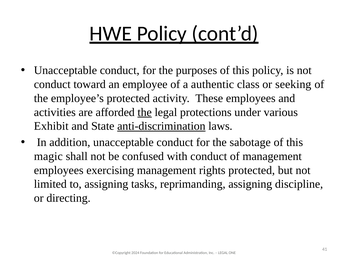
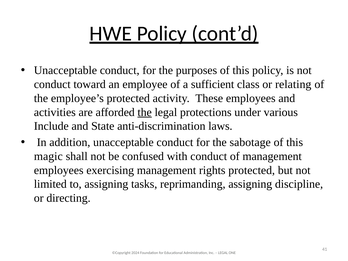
authentic: authentic -> sufficient
seeking: seeking -> relating
Exhibit: Exhibit -> Include
anti-discrimination underline: present -> none
